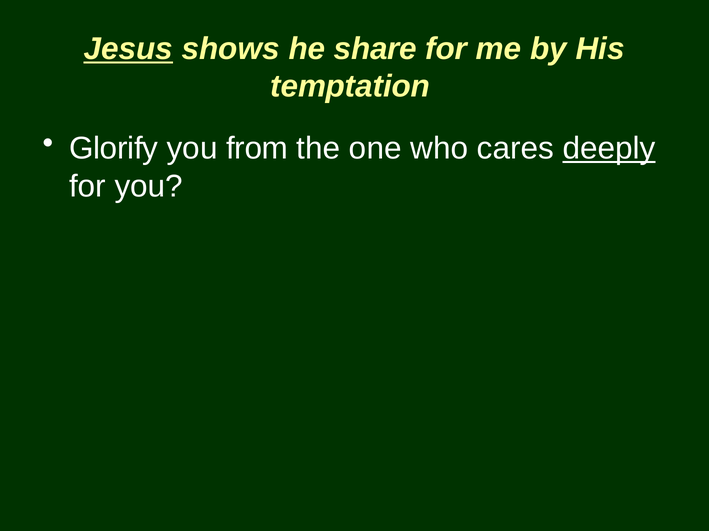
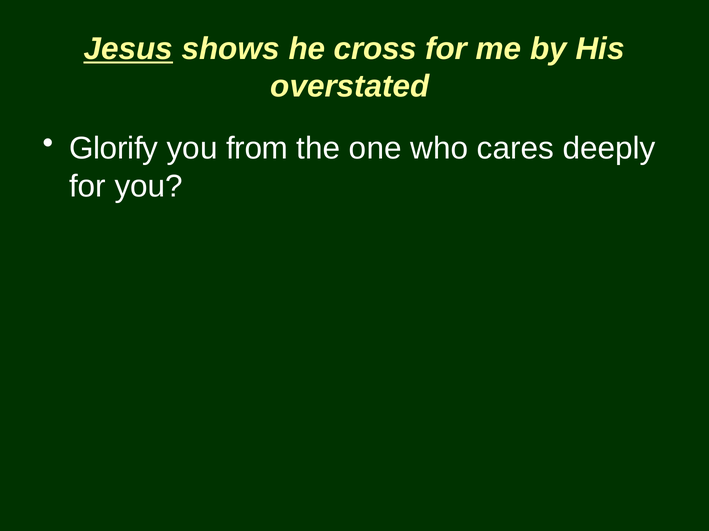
share: share -> cross
temptation: temptation -> overstated
deeply underline: present -> none
